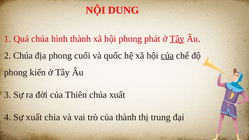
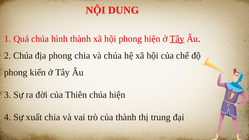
phong phát: phát -> hiện
phong cuối: cuối -> chia
và quốc: quốc -> chúa
của at (167, 56) underline: present -> none
chúa xuất: xuất -> hiện
